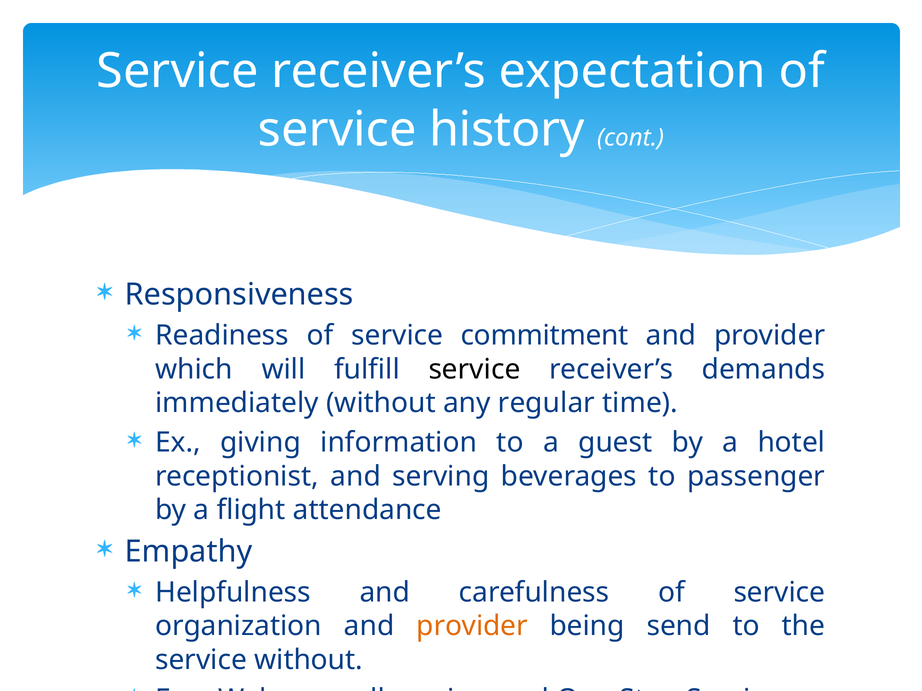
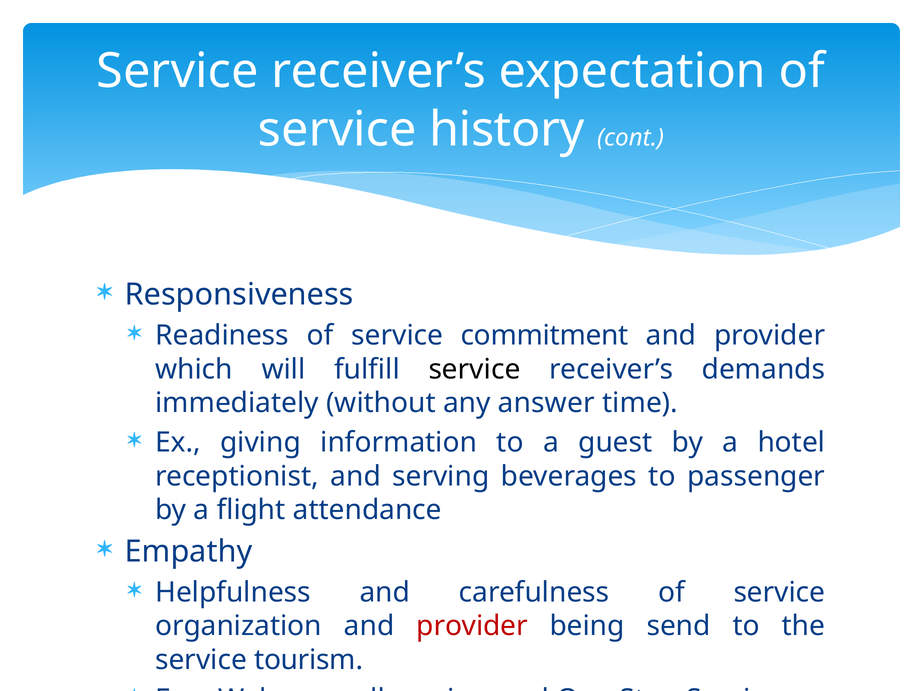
regular: regular -> answer
provider at (472, 627) colour: orange -> red
service without: without -> tourism
